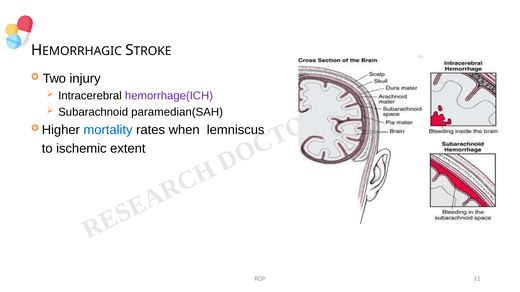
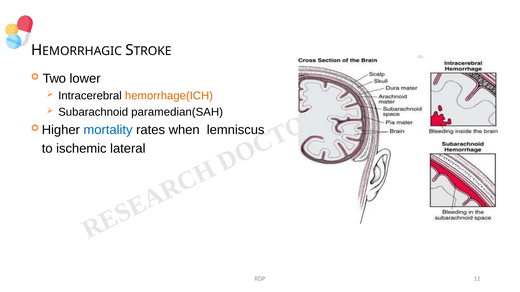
injury: injury -> lower
hemorrhage(ICH colour: purple -> orange
extent: extent -> lateral
